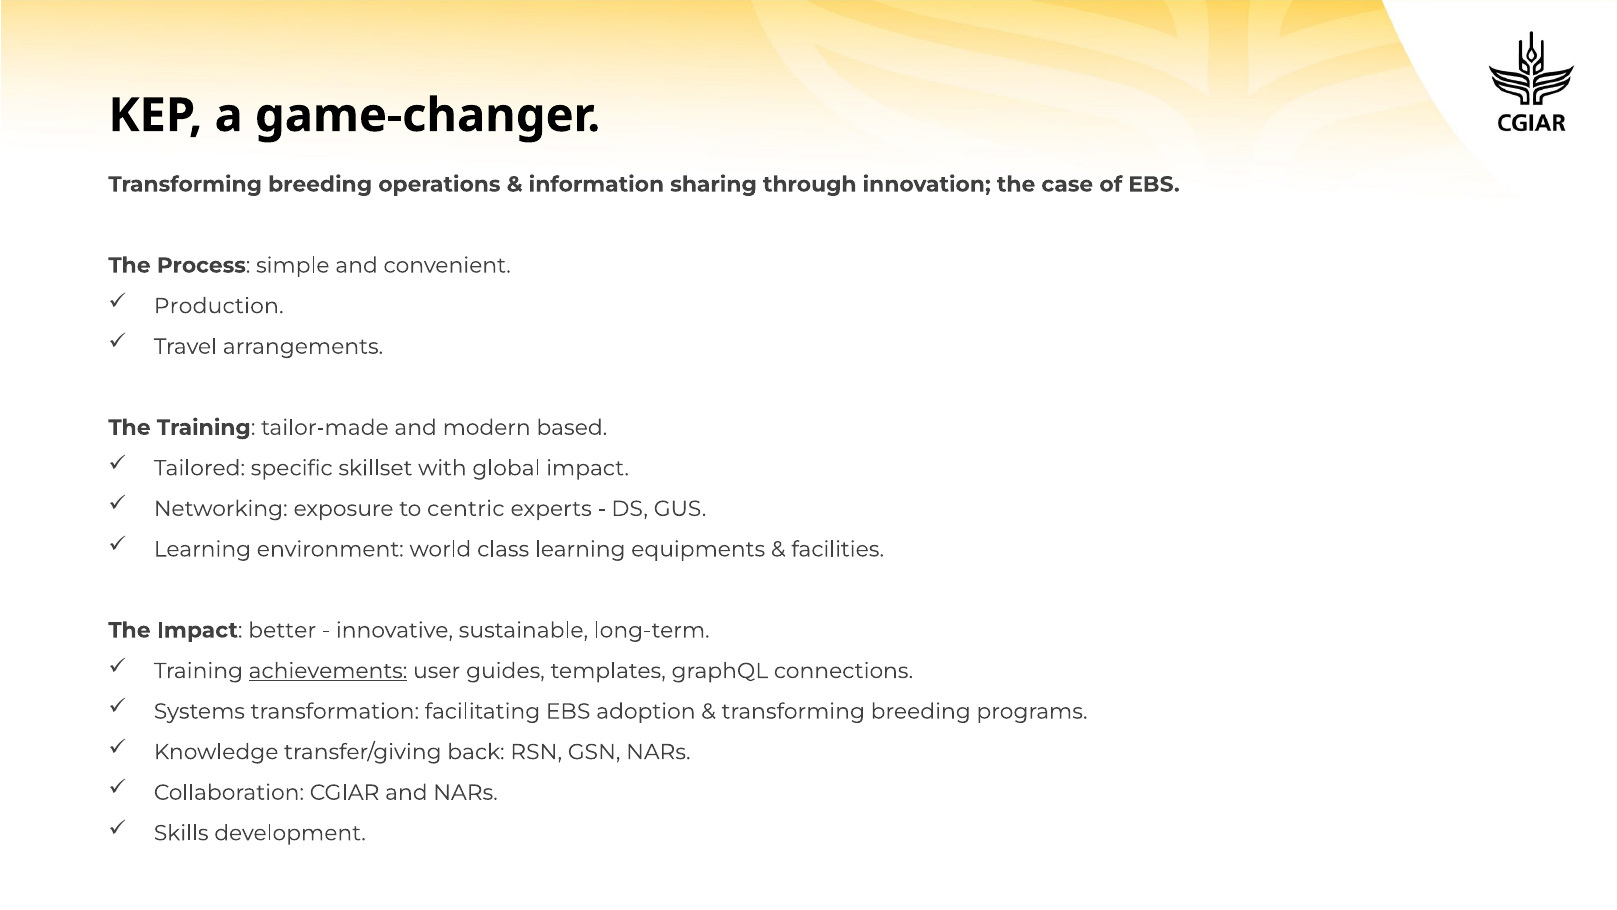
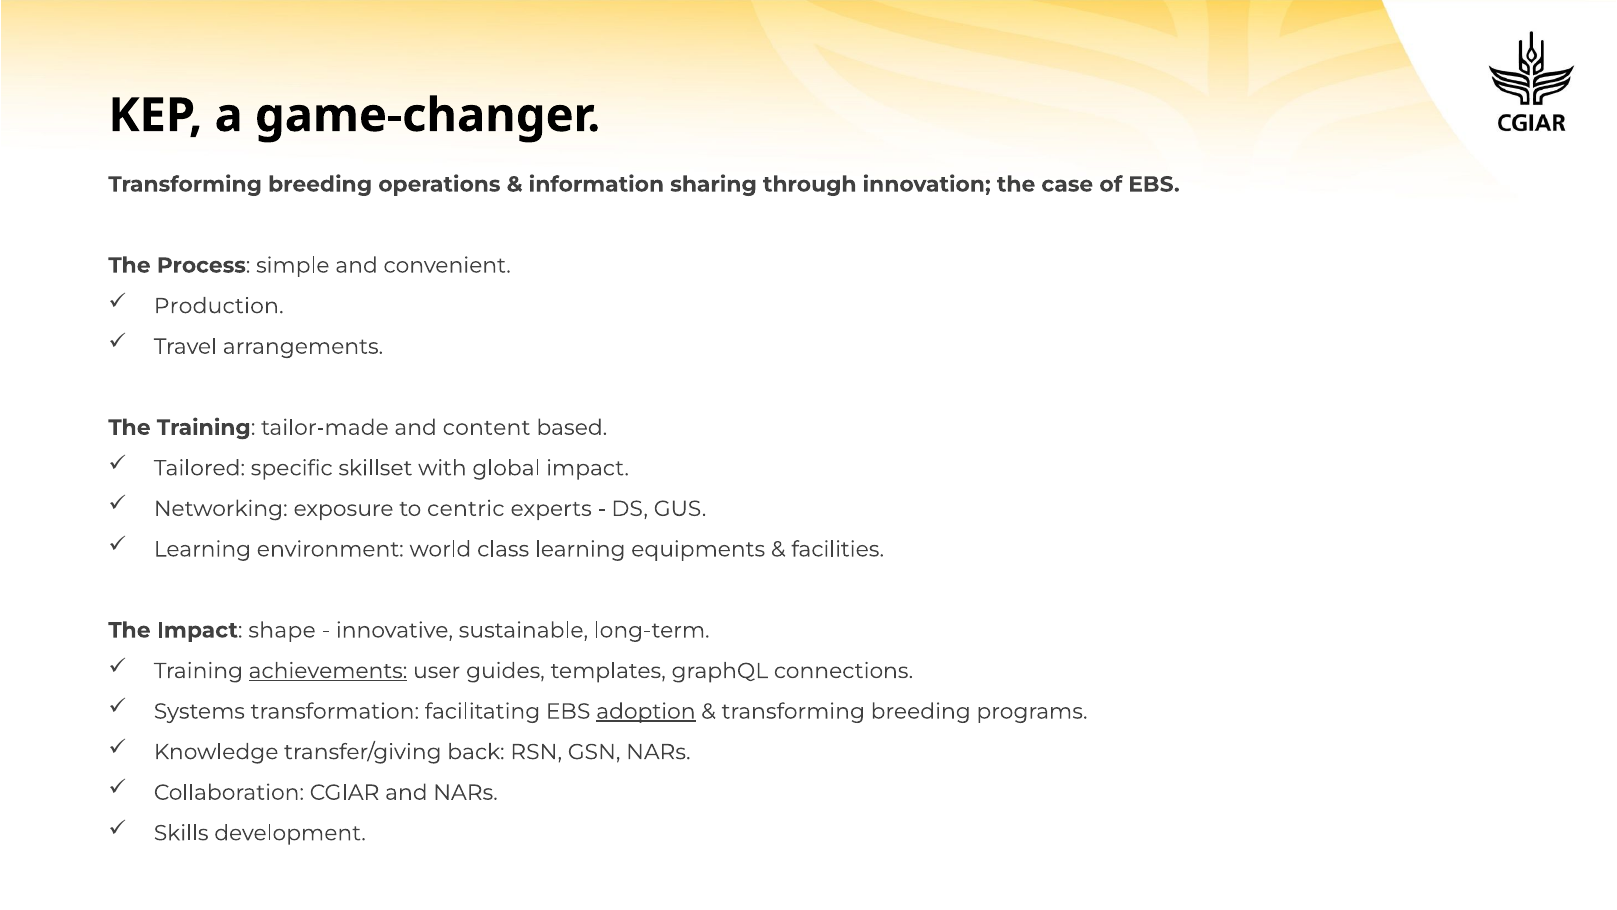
modern: modern -> content
better: better -> shape
adoption underline: none -> present
